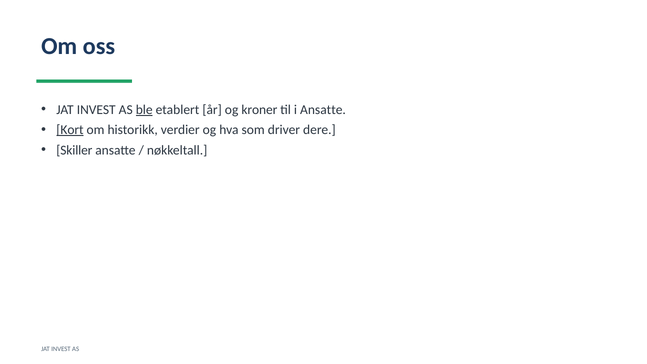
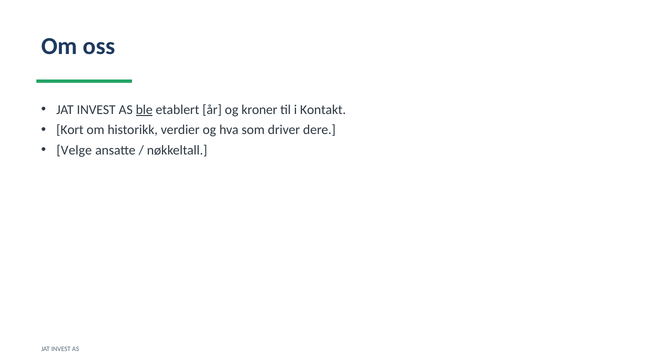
i Ansatte: Ansatte -> Kontakt
Kort underline: present -> none
Skiller: Skiller -> Velge
